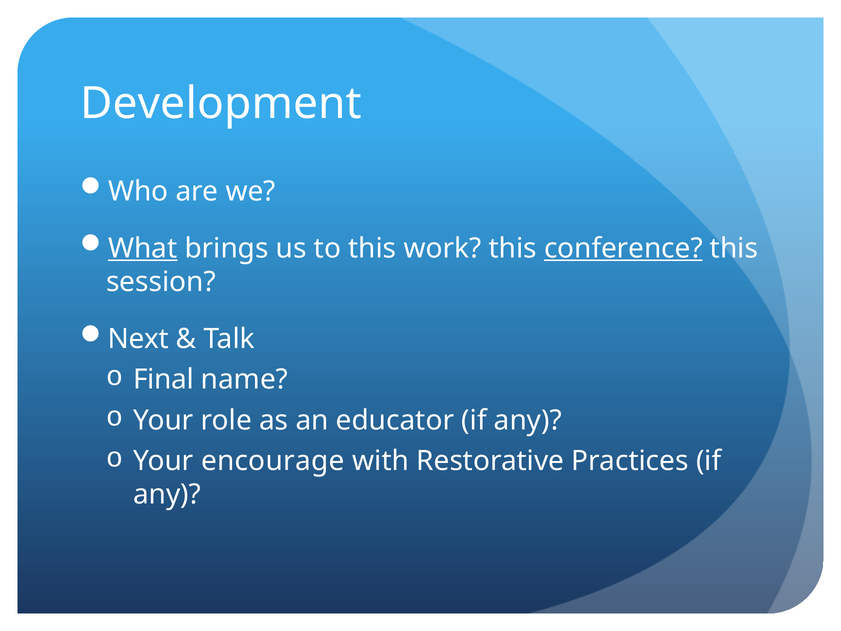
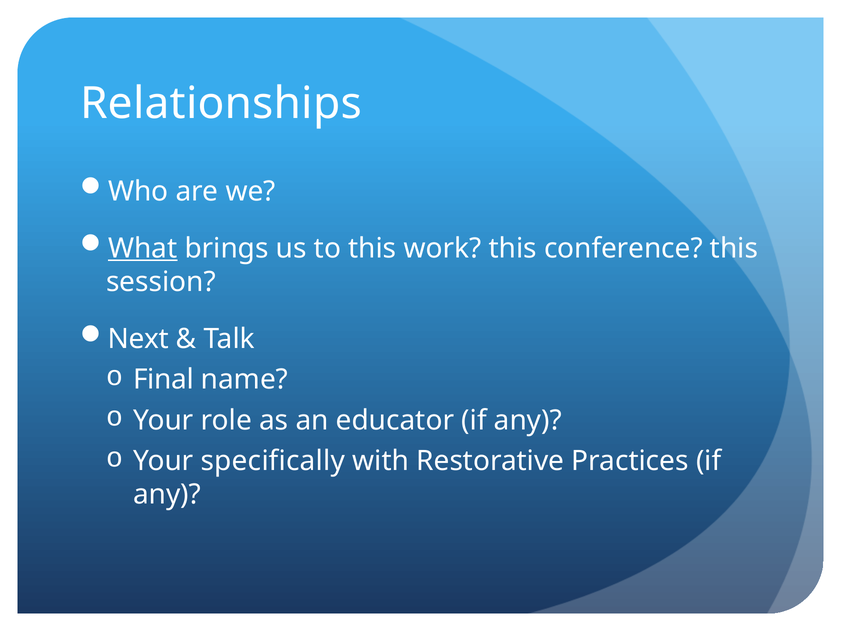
Development: Development -> Relationships
conference underline: present -> none
encourage: encourage -> specifically
